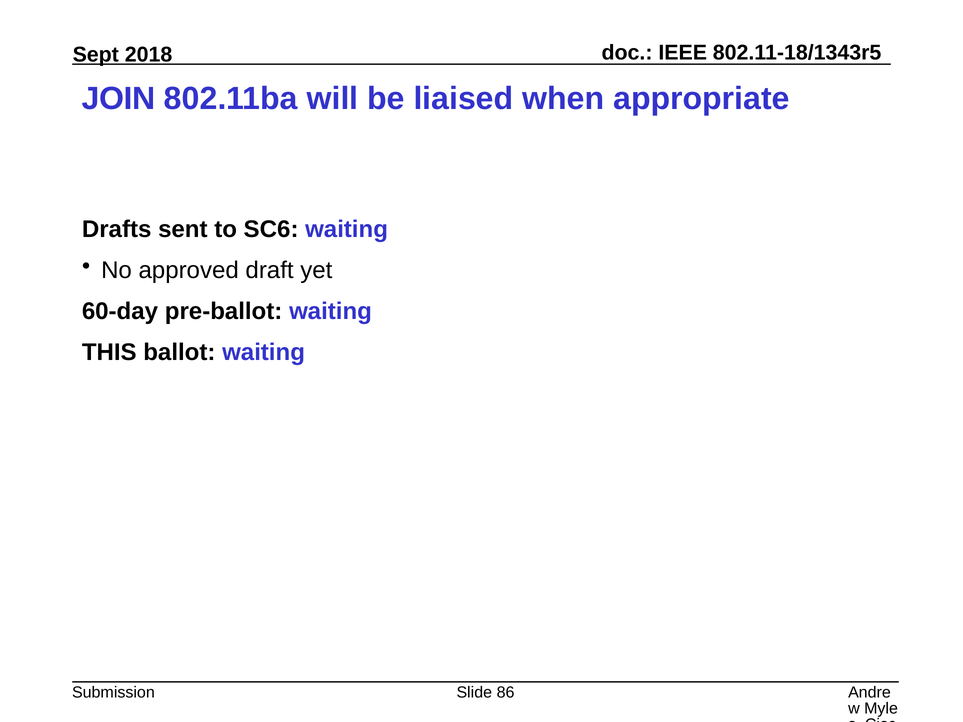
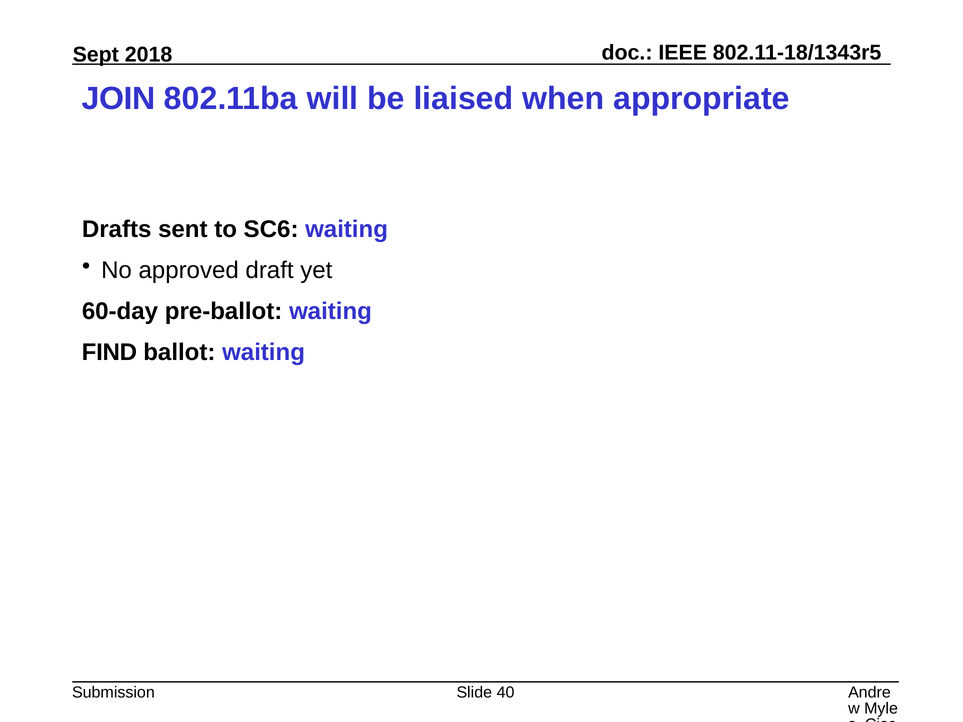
THIS: THIS -> FIND
86: 86 -> 40
